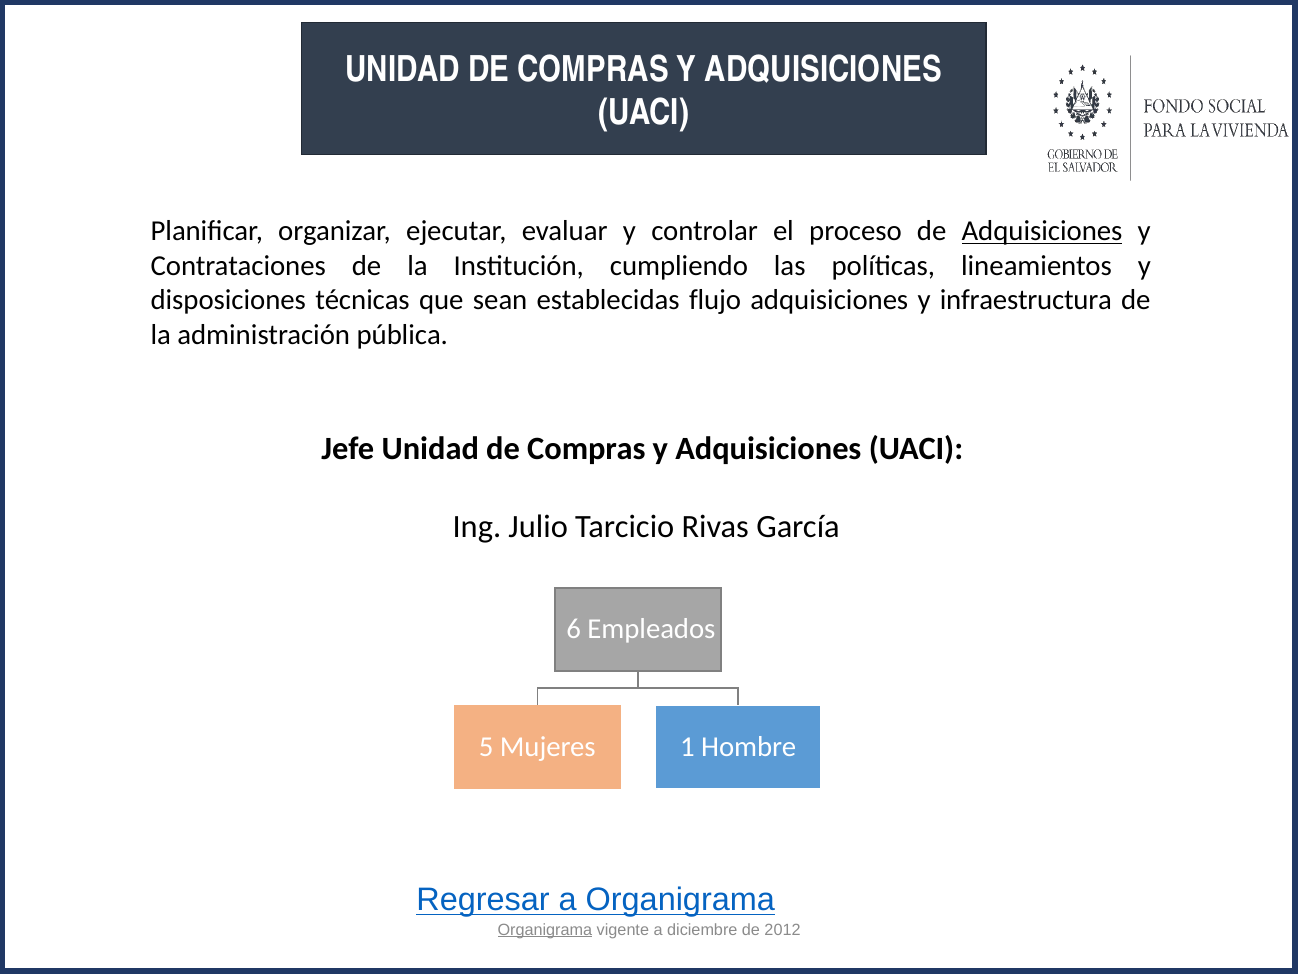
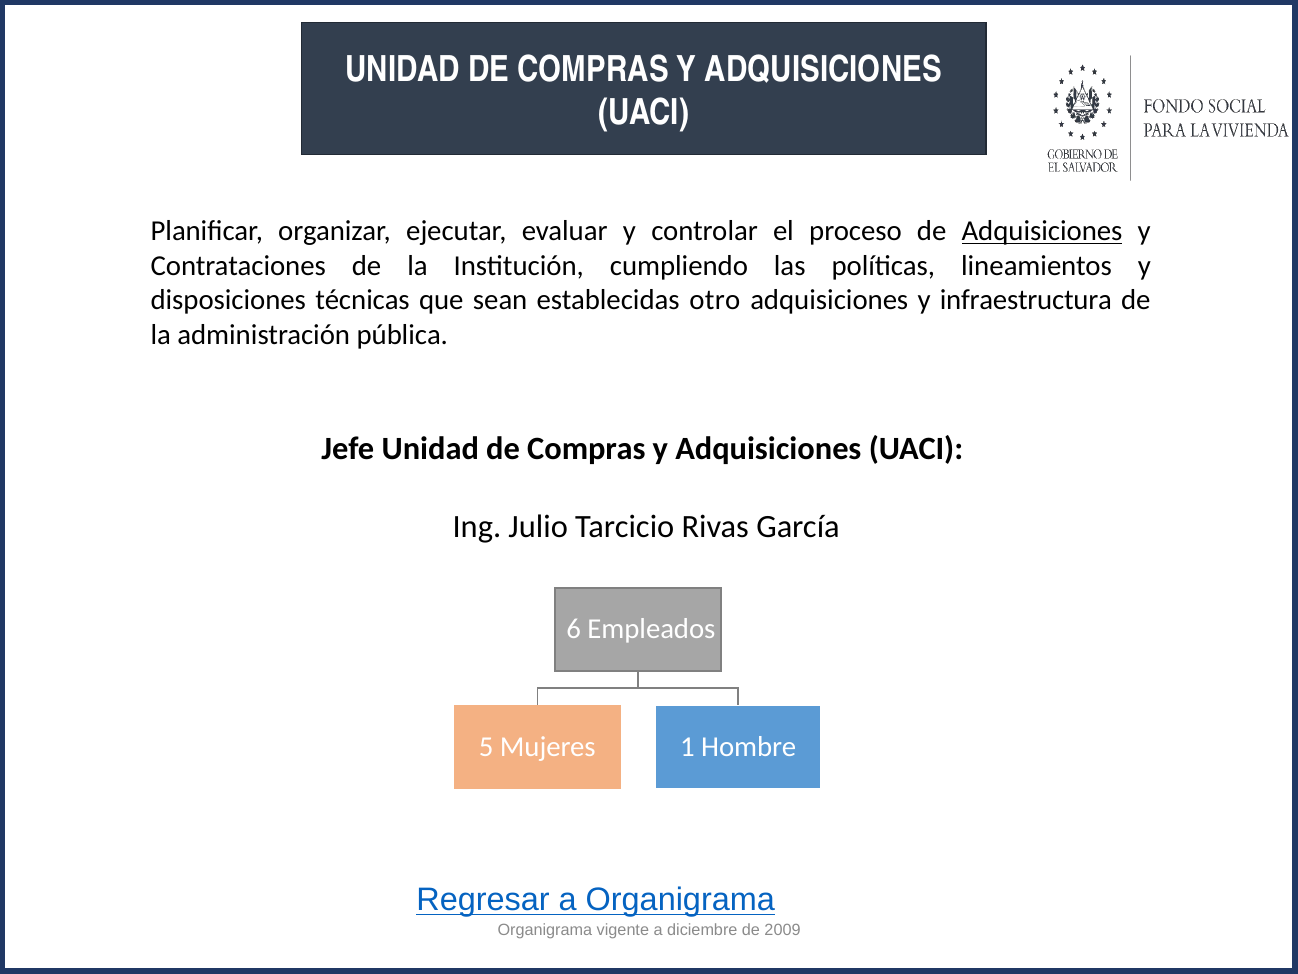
flujo: flujo -> otro
Organigrama at (545, 929) underline: present -> none
2012: 2012 -> 2009
